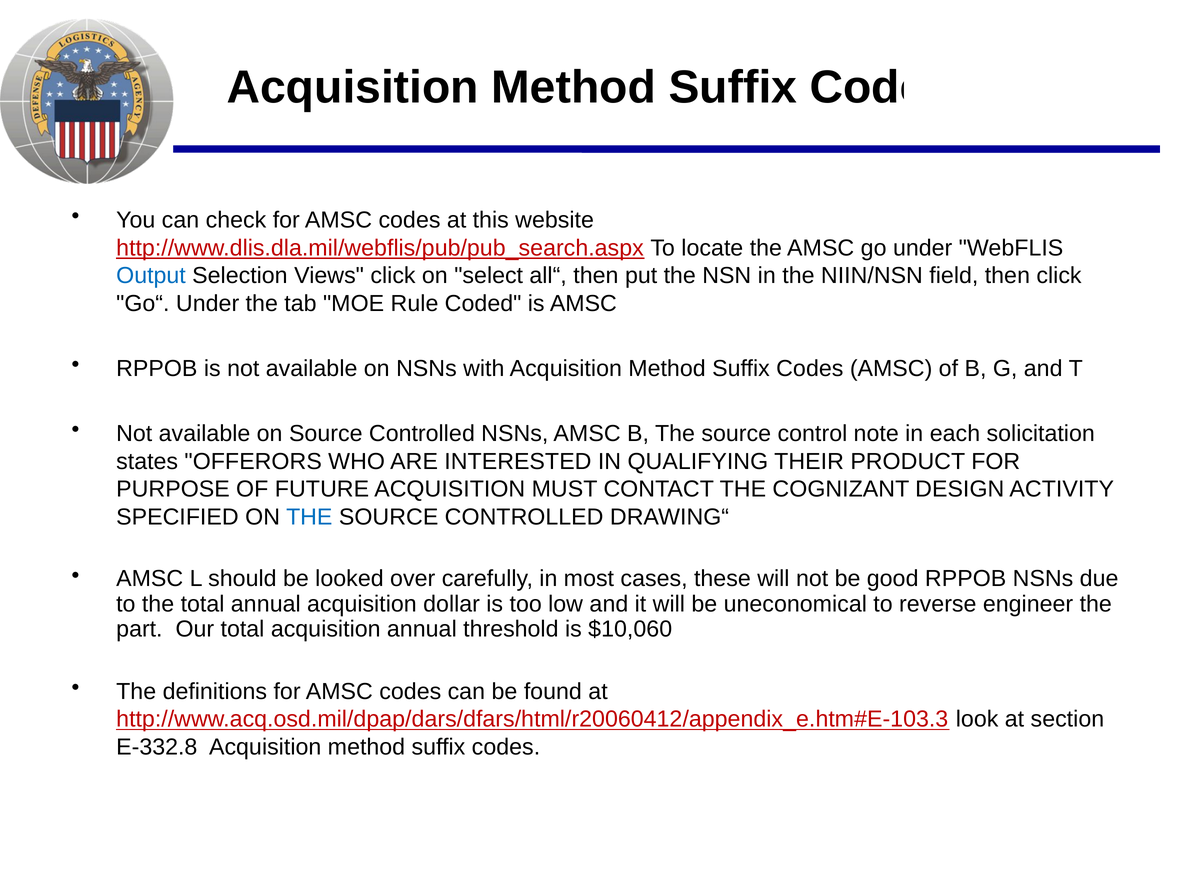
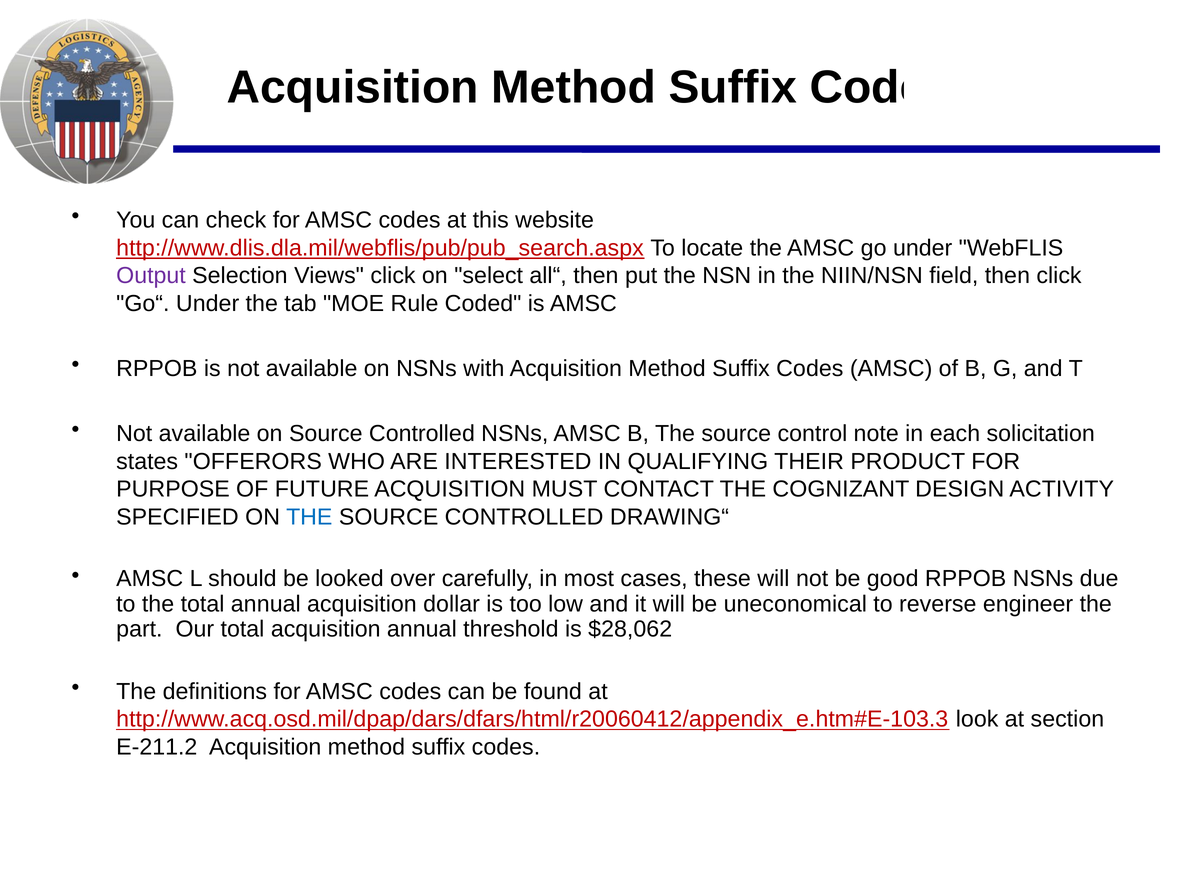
Output colour: blue -> purple
$10,060: $10,060 -> $28,062
E-332.8: E-332.8 -> E-211.2
